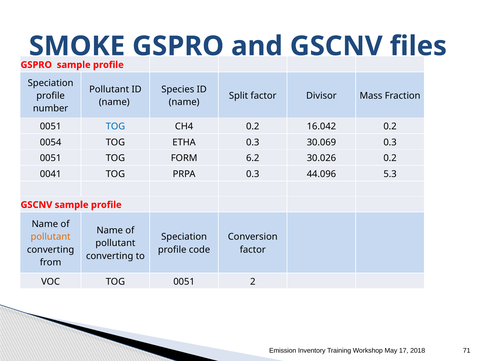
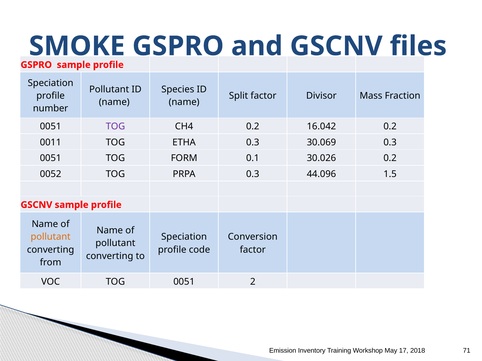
TOG at (115, 127) colour: blue -> purple
0054: 0054 -> 0011
6.2: 6.2 -> 0.1
0041: 0041 -> 0052
5.3: 5.3 -> 1.5
